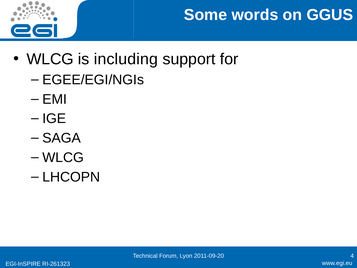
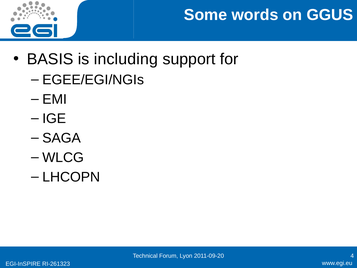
WLCG at (50, 59): WLCG -> BASIS
